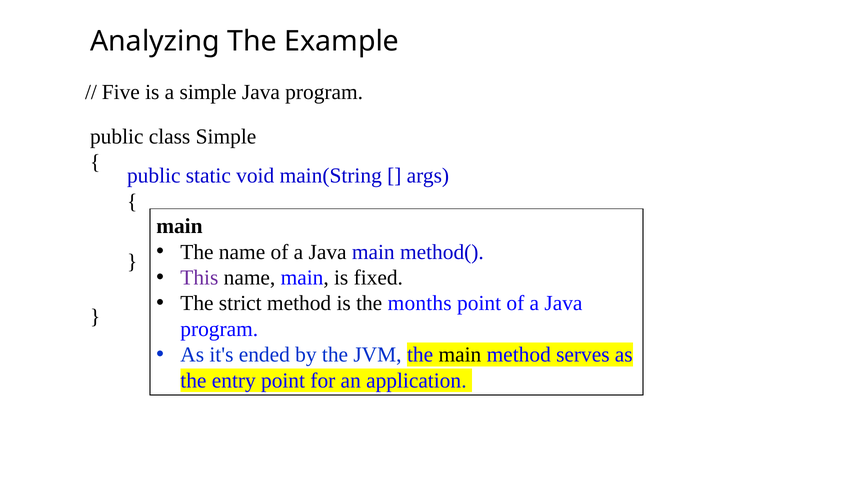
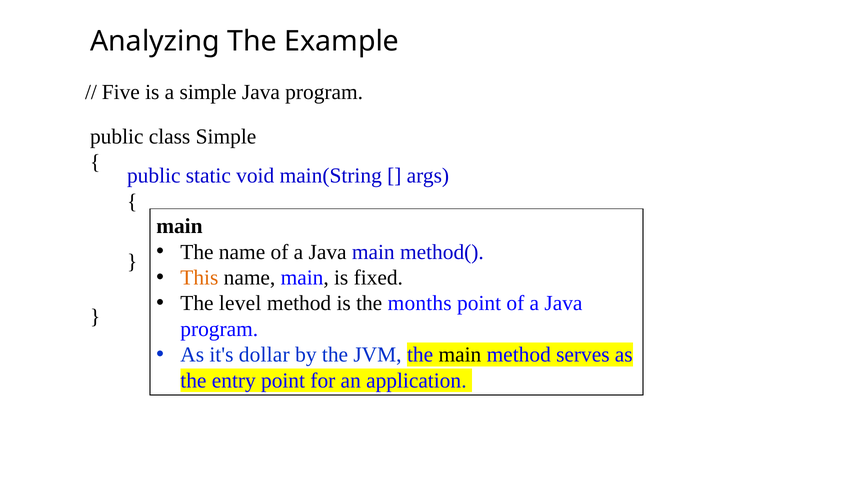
This colour: purple -> orange
strict: strict -> level
ended: ended -> dollar
